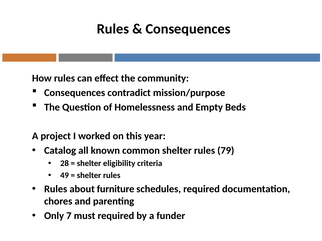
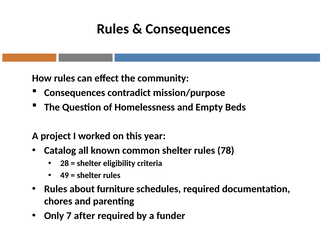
79: 79 -> 78
must: must -> after
